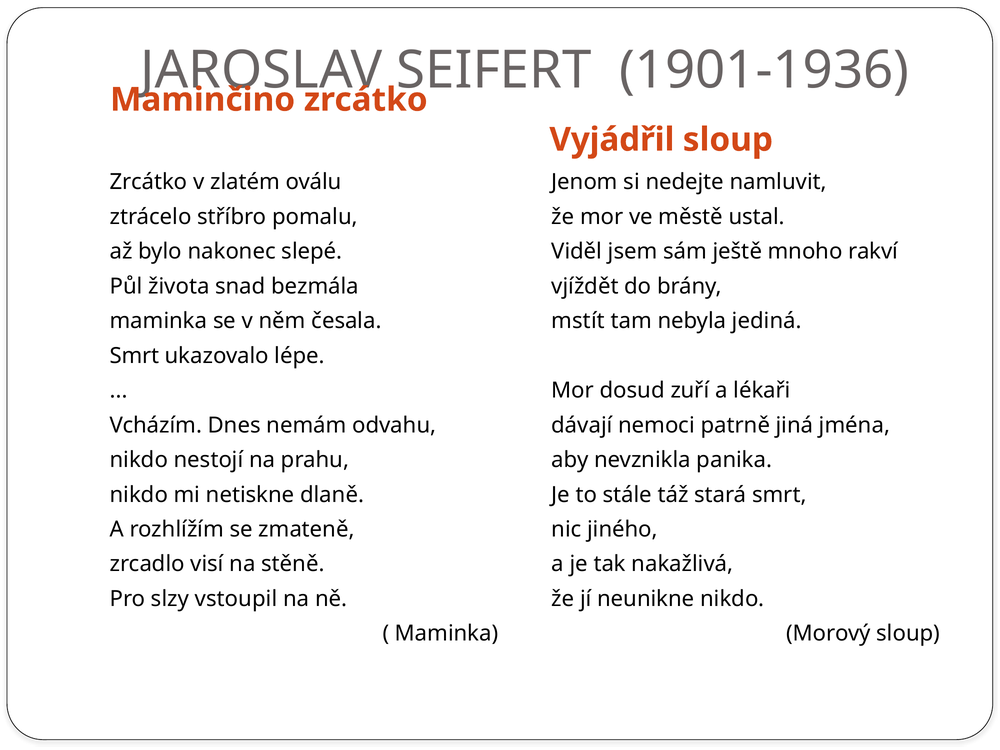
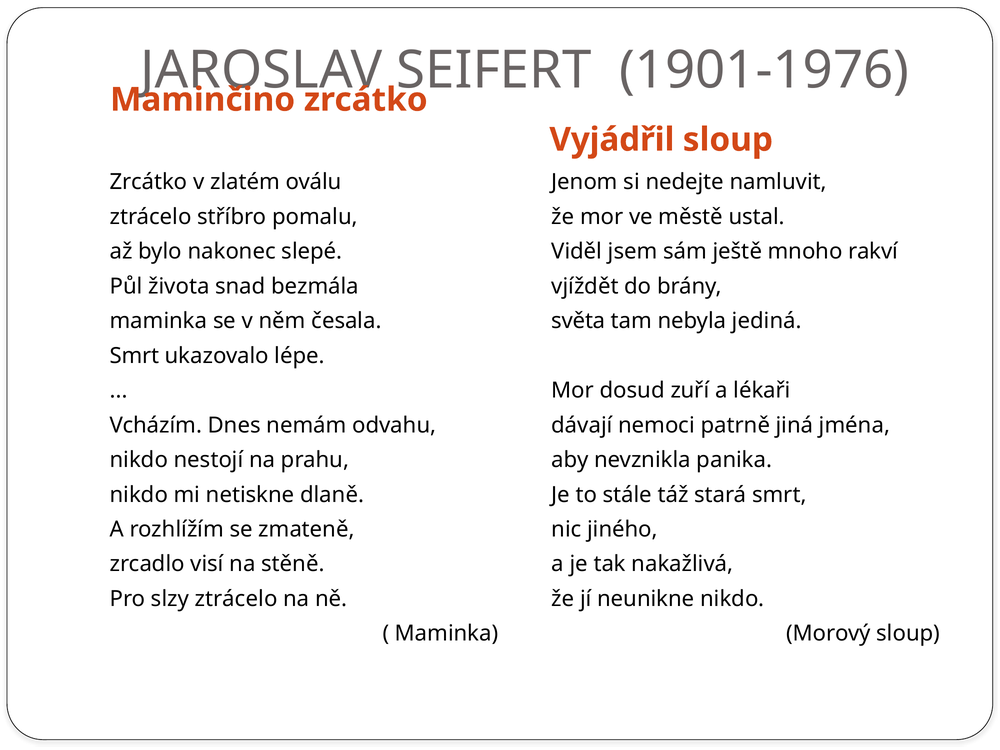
1901-1936: 1901-1936 -> 1901-1976
mstít: mstít -> světa
slzy vstoupil: vstoupil -> ztrácelo
